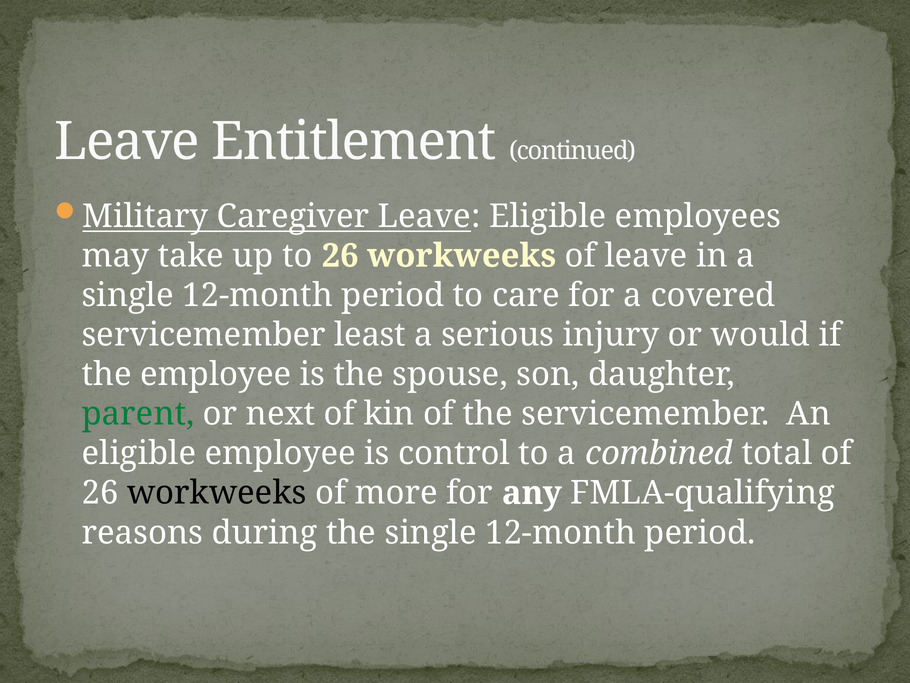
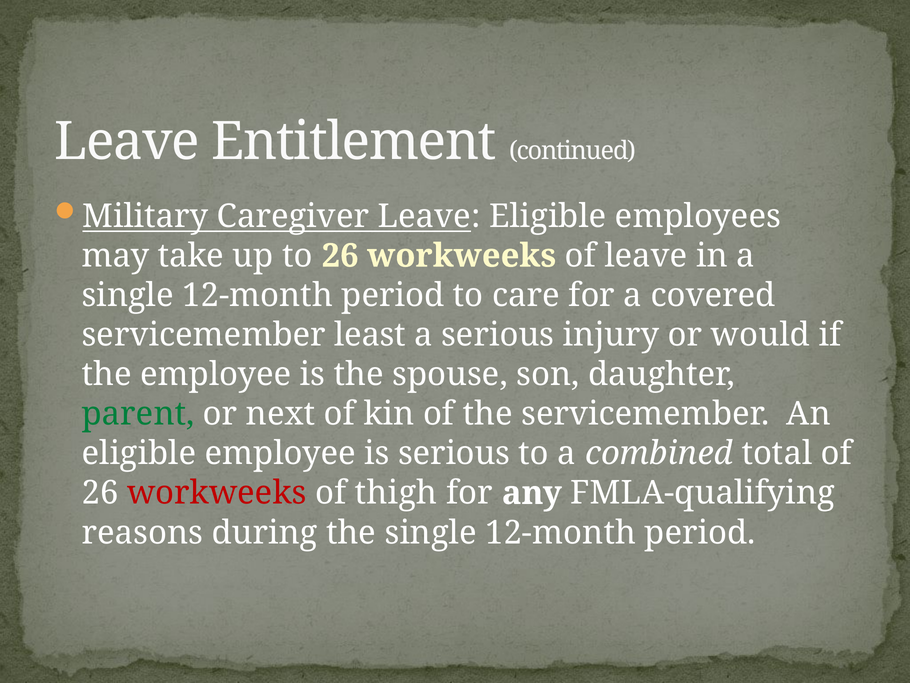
is control: control -> serious
workweeks at (217, 493) colour: black -> red
more: more -> thigh
